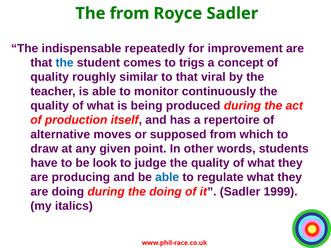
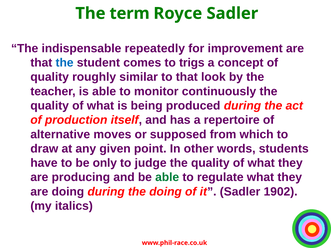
The from: from -> term
viral: viral -> look
look: look -> only
able at (167, 177) colour: blue -> green
1999: 1999 -> 1902
